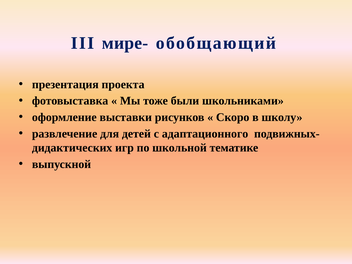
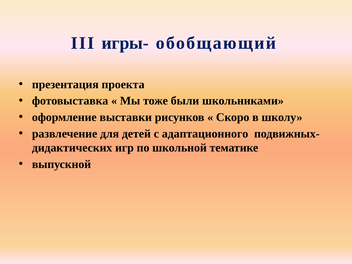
мире-: мире- -> игры-
